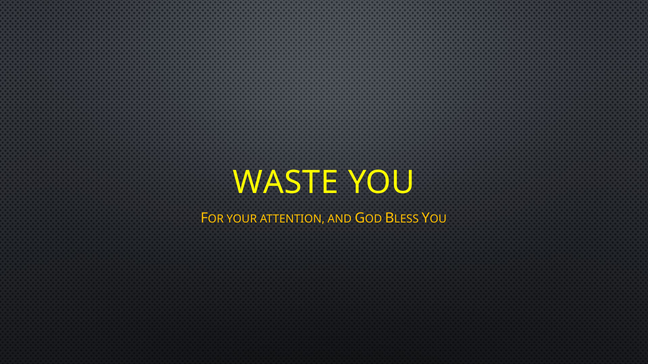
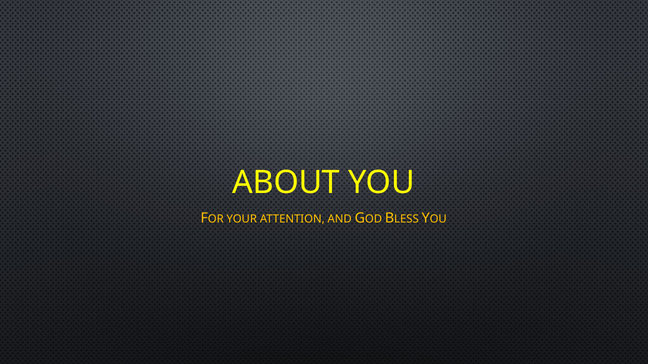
WASTE: WASTE -> ABOUT
